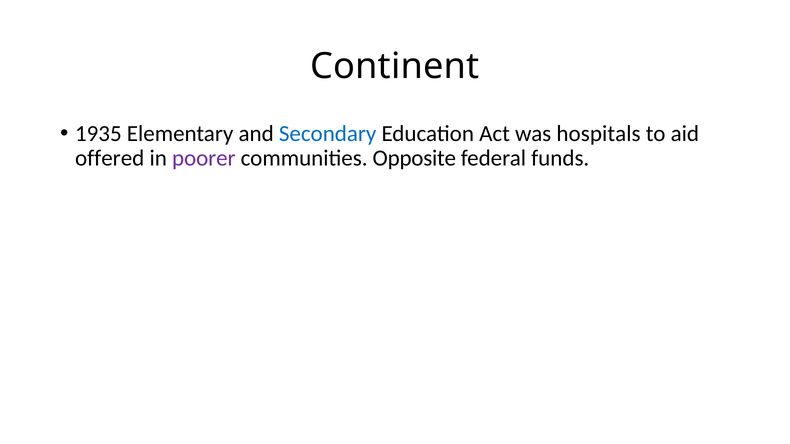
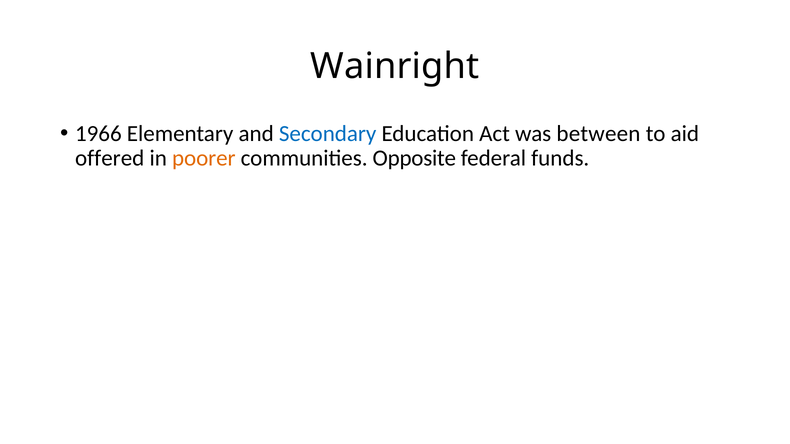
Continent: Continent -> Wainright
1935: 1935 -> 1966
hospitals: hospitals -> between
poorer colour: purple -> orange
